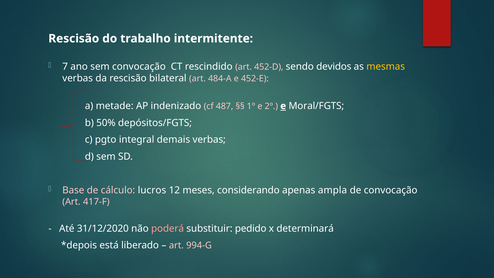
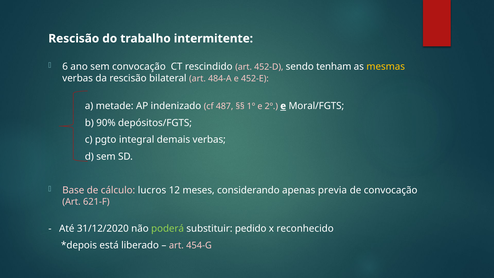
7: 7 -> 6
devidos: devidos -> tenham
50%: 50% -> 90%
ampla: ampla -> previa
417-F: 417-F -> 621-F
poderá colour: pink -> light green
determinará: determinará -> reconhecido
994-G: 994-G -> 454-G
